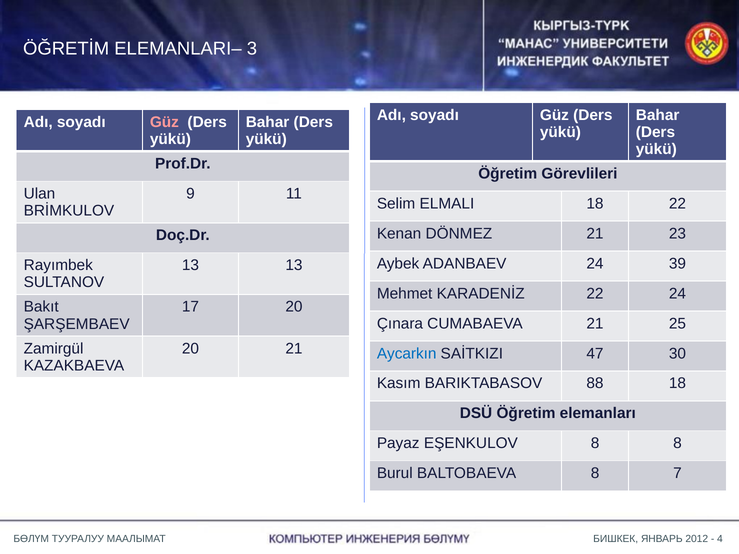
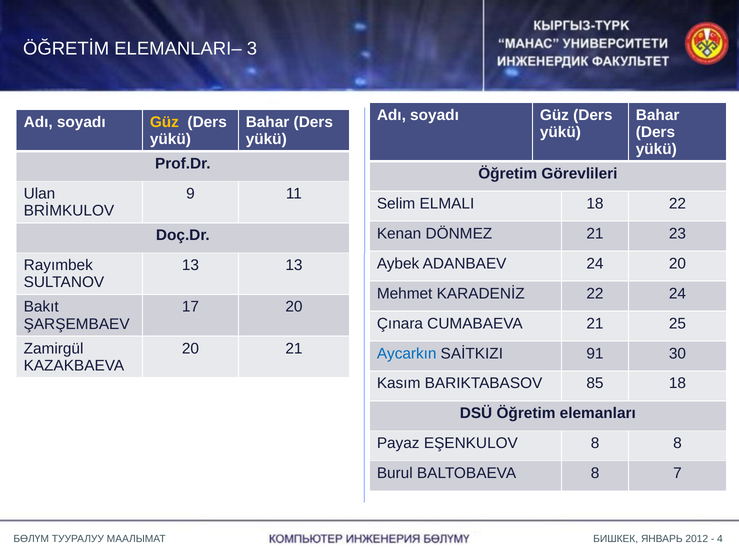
Güz at (164, 122) colour: pink -> yellow
24 39: 39 -> 20
47: 47 -> 91
88: 88 -> 85
